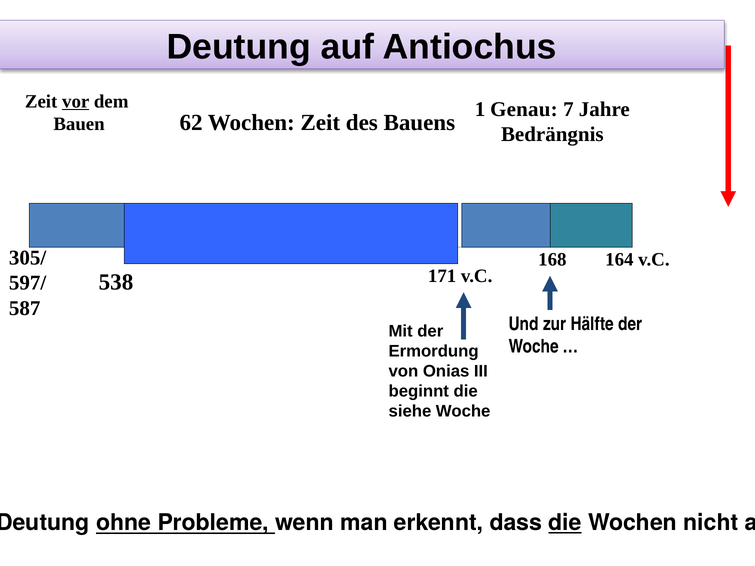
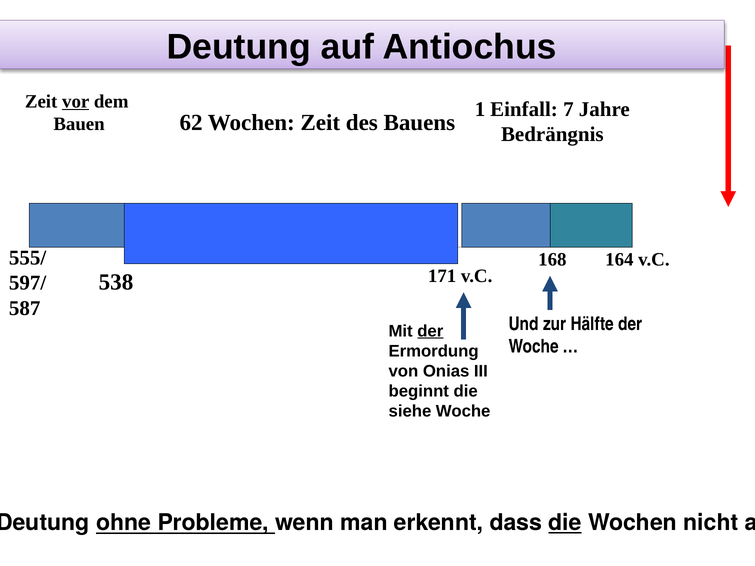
Genau: Genau -> Einfall
305/: 305/ -> 555/
der at (430, 331) underline: none -> present
